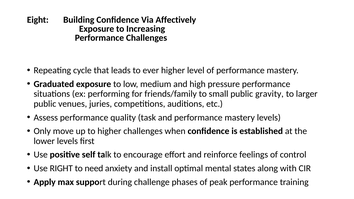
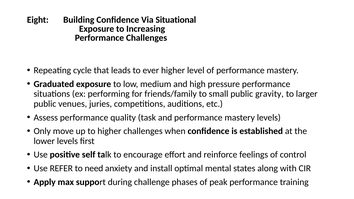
Affectively: Affectively -> Situational
RIGHT: RIGHT -> REFER
